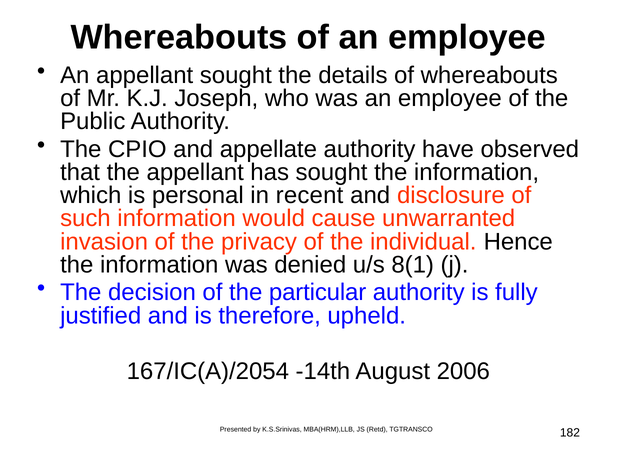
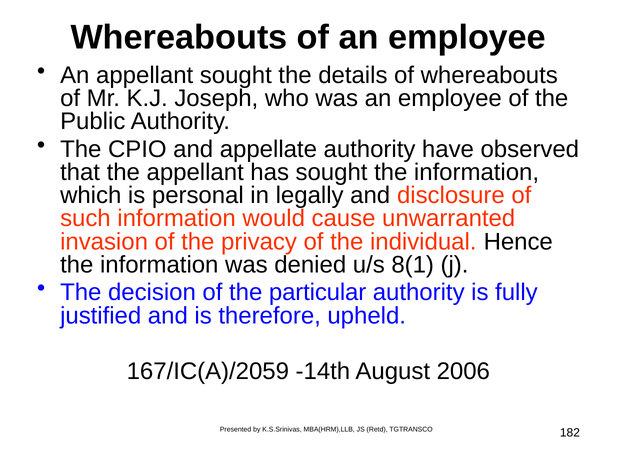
recent: recent -> legally
167/IC(A)/2054: 167/IC(A)/2054 -> 167/IC(A)/2059
